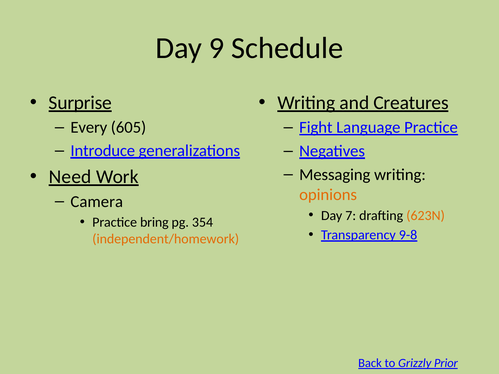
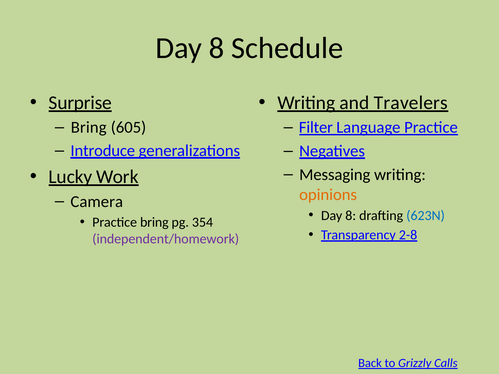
9 at (217, 48): 9 -> 8
Creatures: Creatures -> Travelers
Every at (89, 128): Every -> Bring
Fight: Fight -> Filter
Need: Need -> Lucky
7 at (351, 216): 7 -> 8
623N colour: orange -> blue
9-8: 9-8 -> 2-8
independent/homework colour: orange -> purple
Prior: Prior -> Calls
